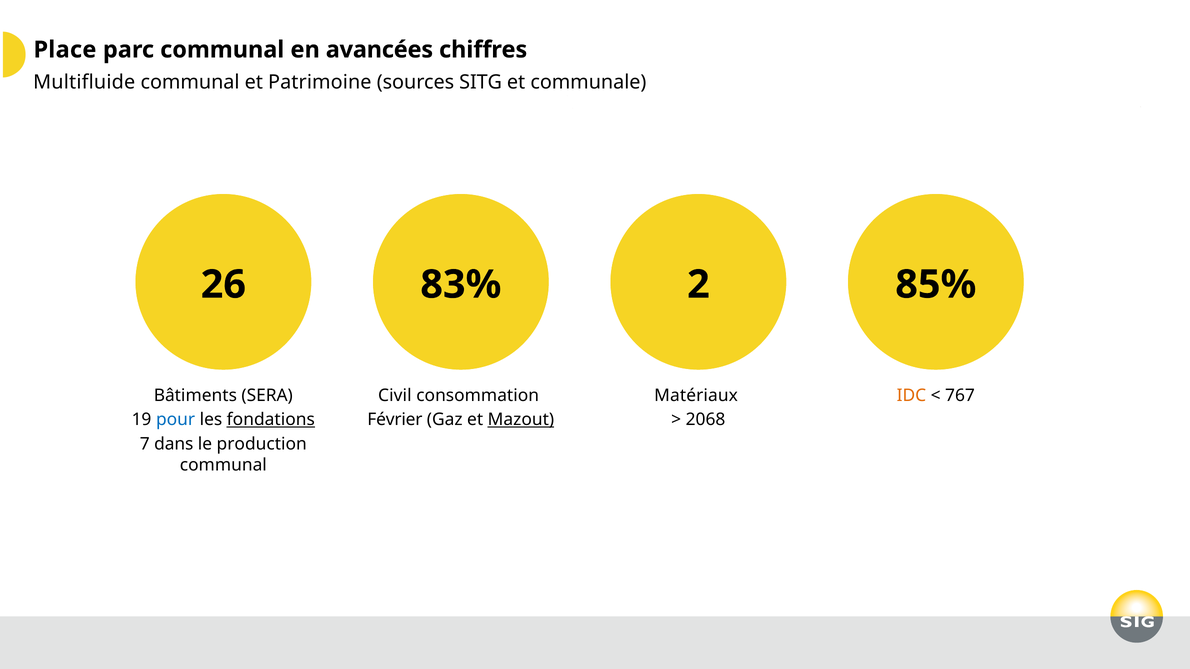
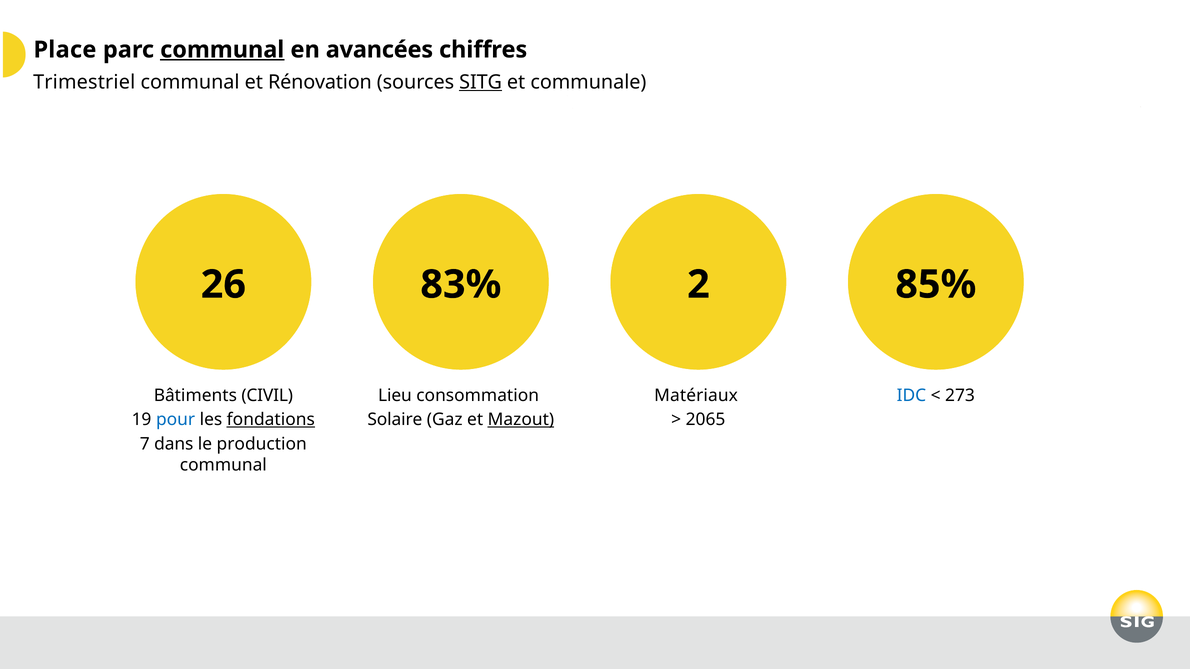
communal at (222, 50) underline: none -> present
Multifluide: Multifluide -> Trimestriel
Patrimoine: Patrimoine -> Rénovation
SITG underline: none -> present
SERA: SERA -> CIVIL
Civil: Civil -> Lieu
IDC colour: orange -> blue
767: 767 -> 273
Février: Février -> Solaire
2068: 2068 -> 2065
